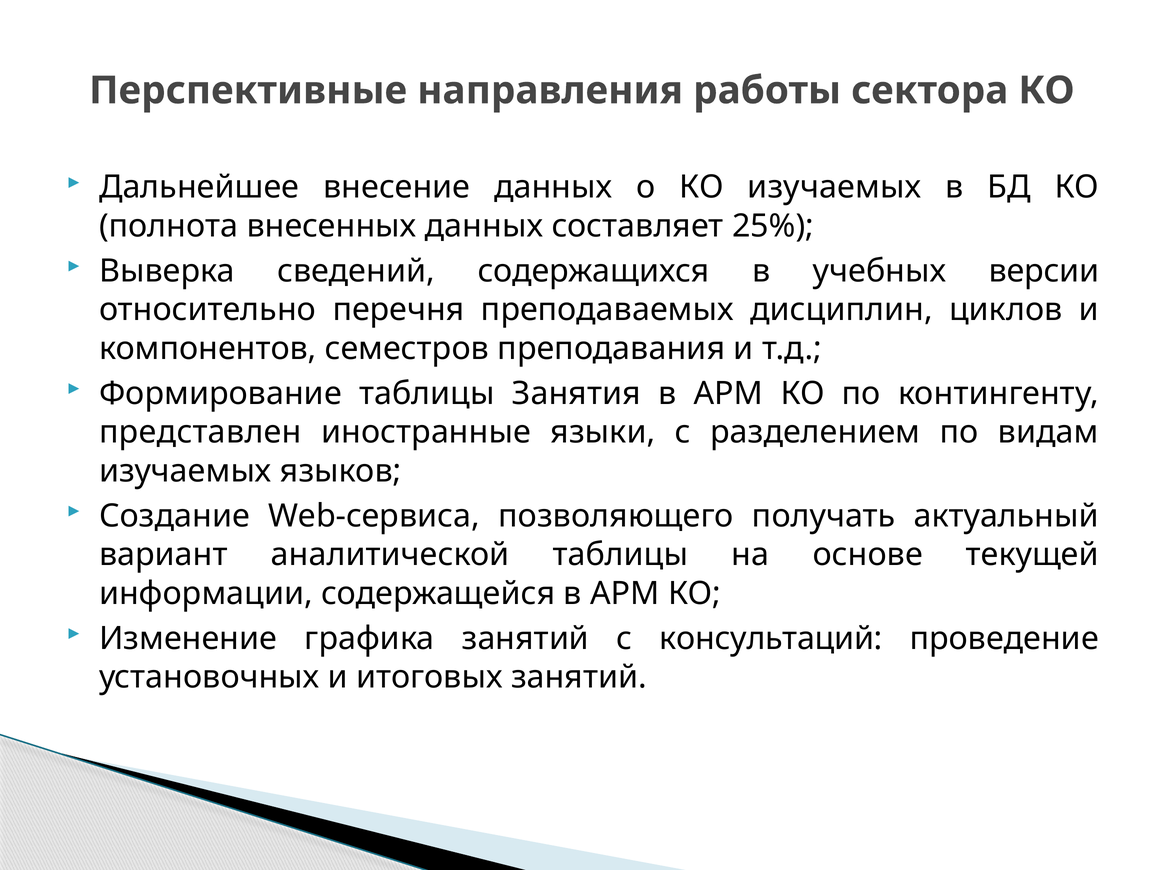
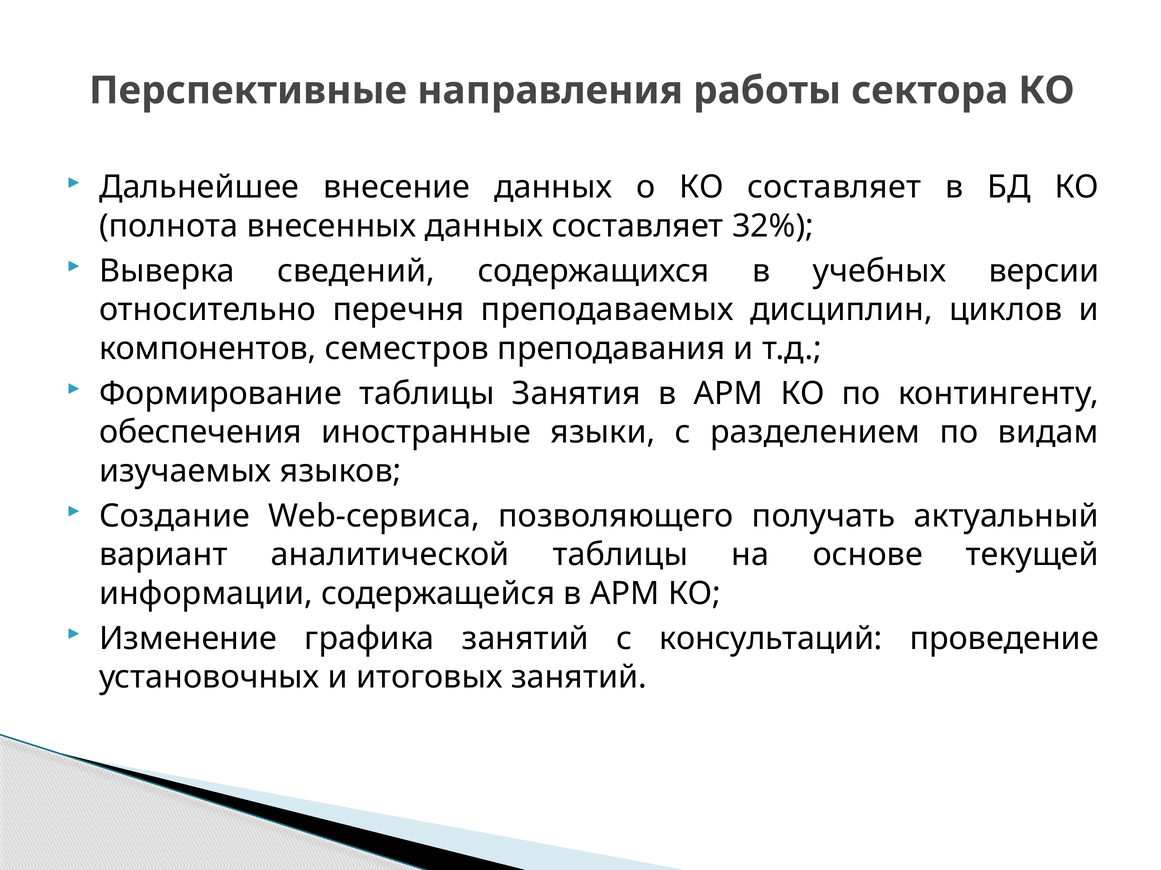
КО изучаемых: изучаемых -> составляет
25%: 25% -> 32%
представлен: представлен -> обеспечения
